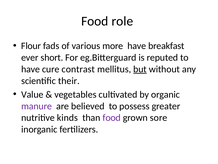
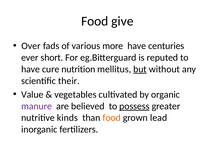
role: role -> give
Flour: Flour -> Over
breakfast: breakfast -> centuries
contrast: contrast -> nutrition
possess underline: none -> present
food at (112, 117) colour: purple -> orange
sore: sore -> lead
